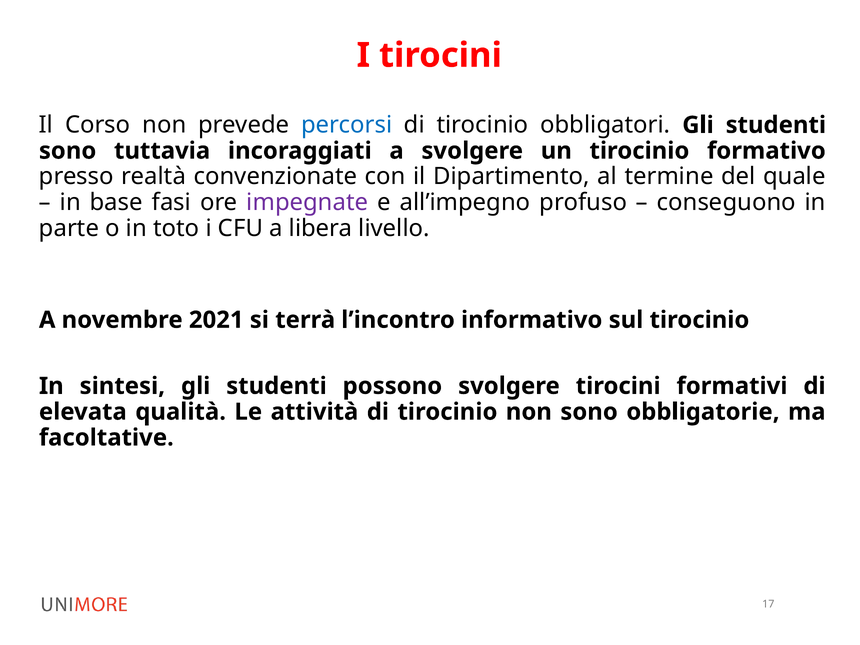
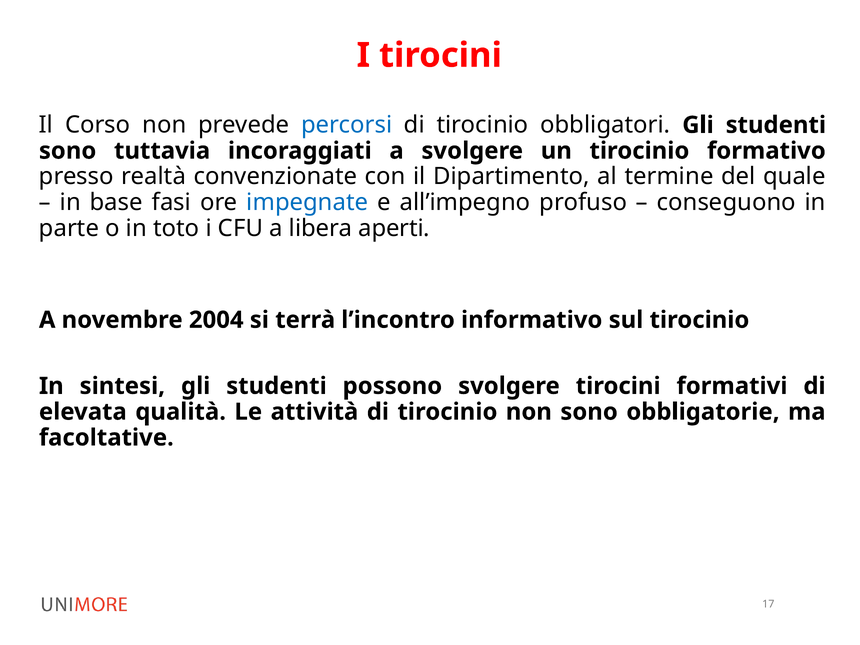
impegnate colour: purple -> blue
livello: livello -> aperti
2021: 2021 -> 2004
